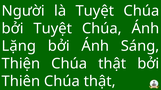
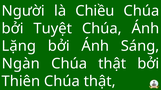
là Tuyệt: Tuyệt -> Chiều
Thiện: Thiện -> Ngàn
